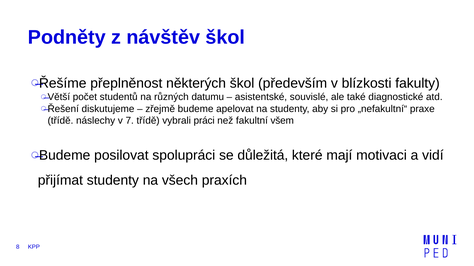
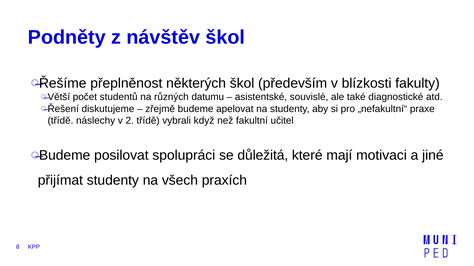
7: 7 -> 2
práci: práci -> když
všem: všem -> učitel
vidí: vidí -> jiné
